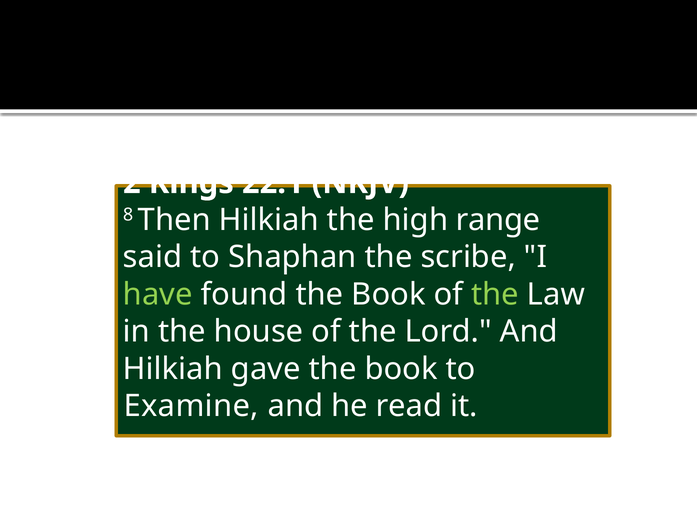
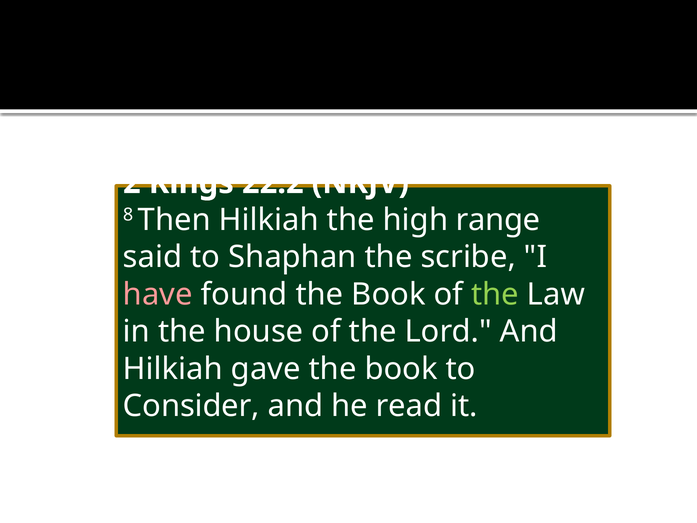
22:1: 22:1 -> 22:2
have colour: light green -> pink
Examine: Examine -> Consider
